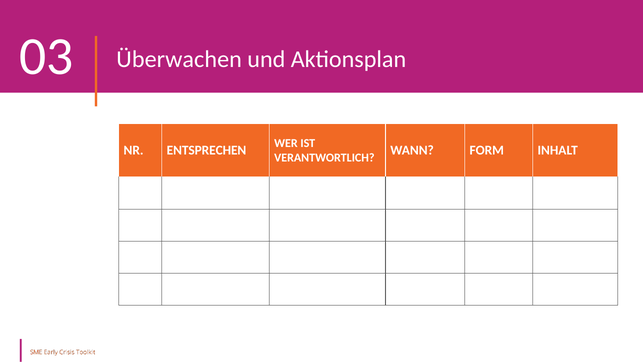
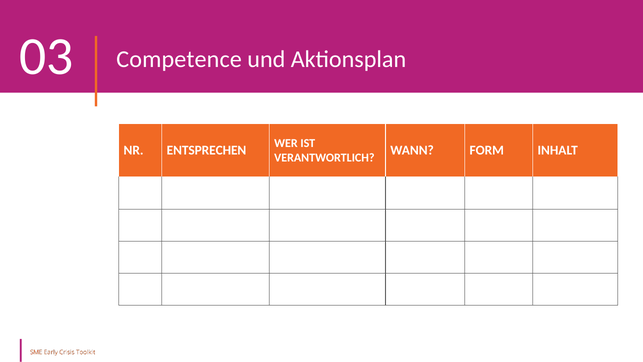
Überwachen: Überwachen -> Competence
